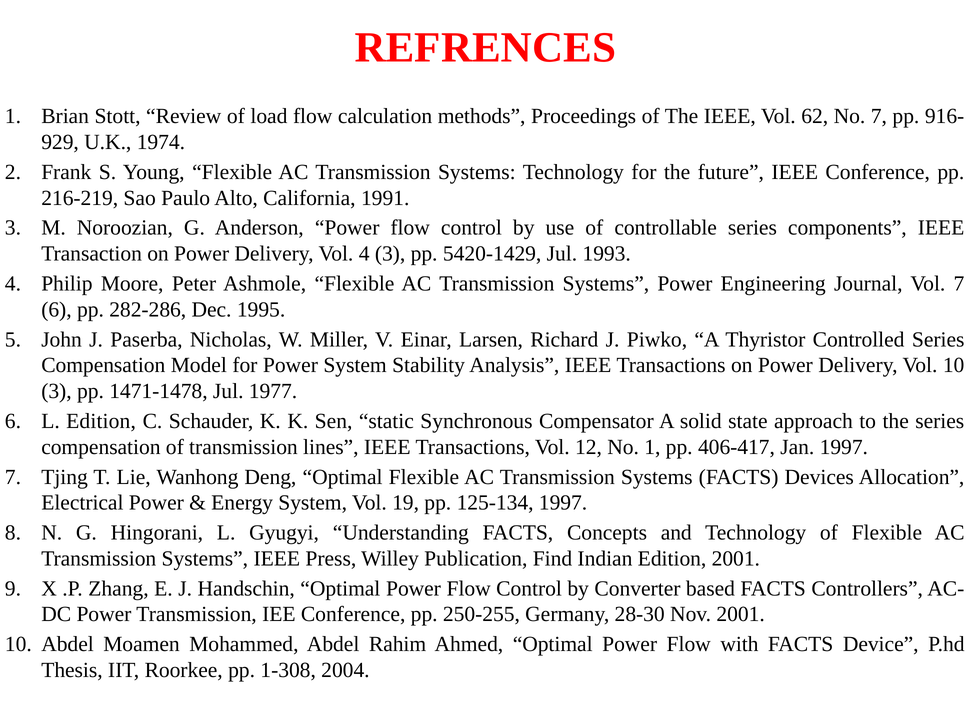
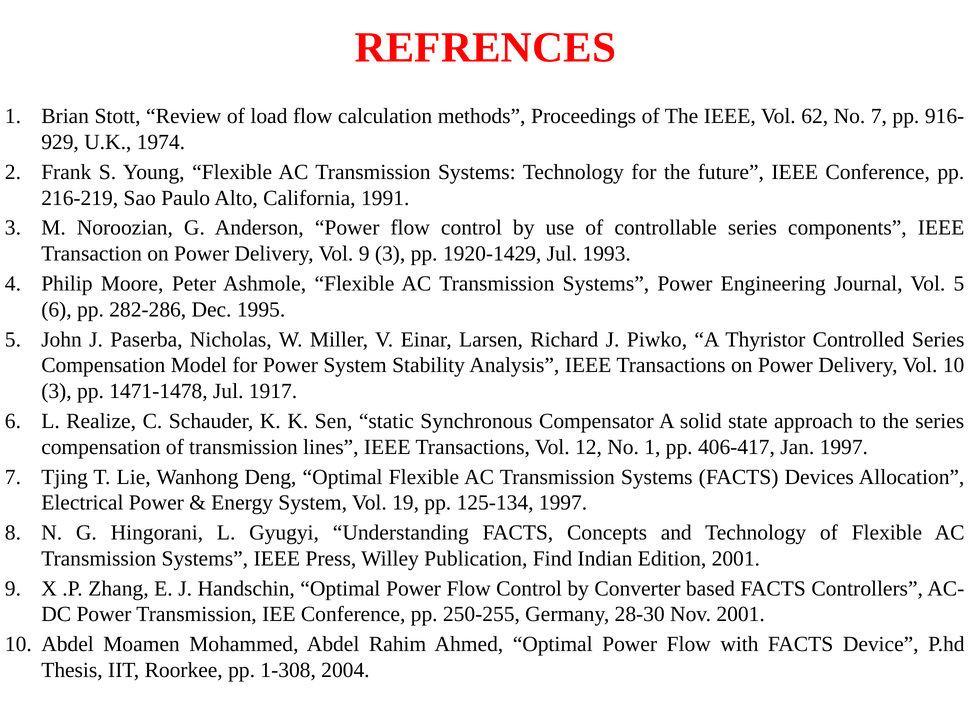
Vol 4: 4 -> 9
5420-1429: 5420-1429 -> 1920-1429
Vol 7: 7 -> 5
1977: 1977 -> 1917
L Edition: Edition -> Realize
